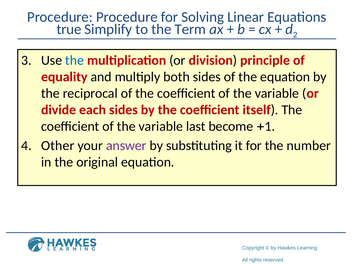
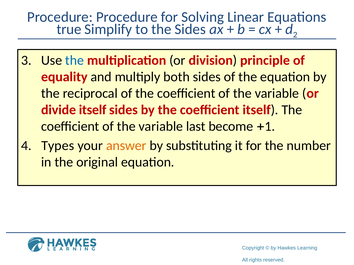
the Term: Term -> Sides
divide each: each -> itself
Other: Other -> Types
answer colour: purple -> orange
